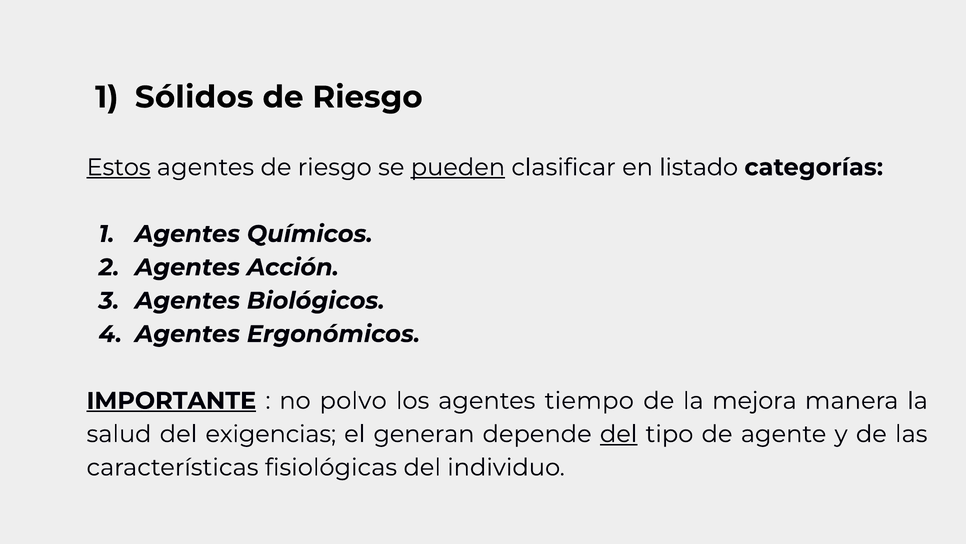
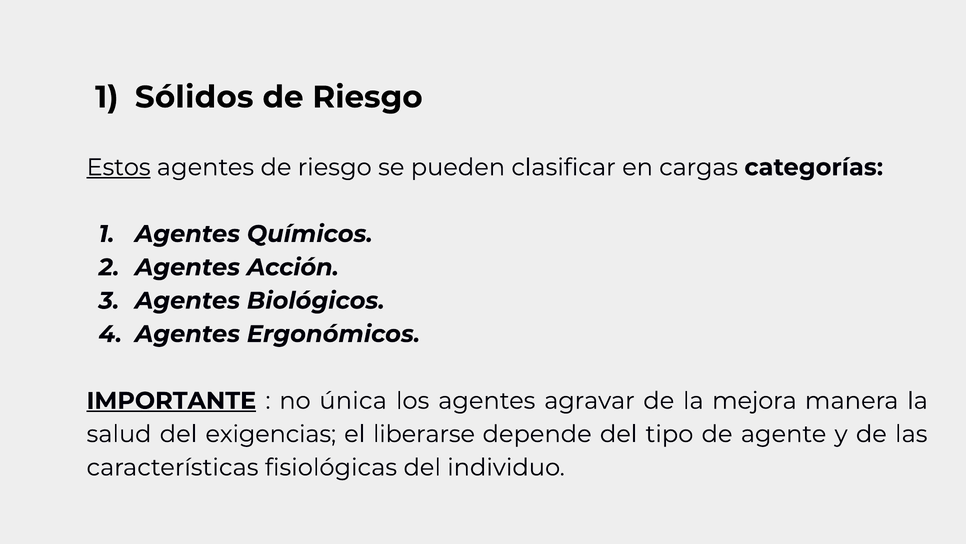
pueden underline: present -> none
listado: listado -> cargas
polvo: polvo -> única
tiempo: tiempo -> agravar
generan: generan -> liberarse
del at (619, 434) underline: present -> none
